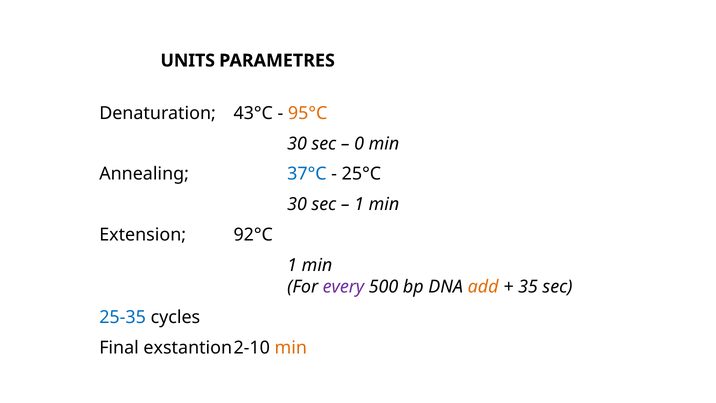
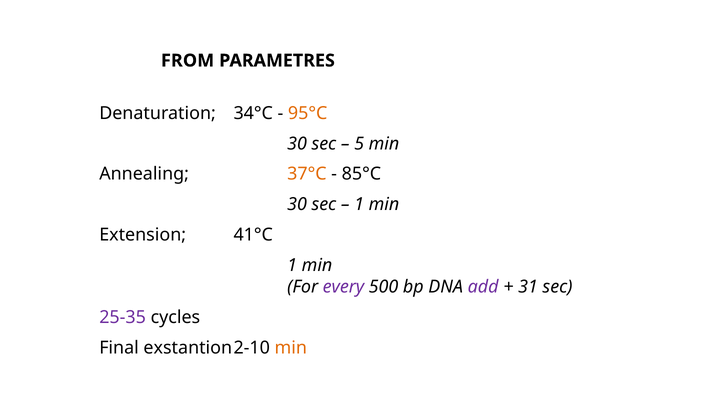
UNITS: UNITS -> FROM
43°C: 43°C -> 34°C
0: 0 -> 5
37°C colour: blue -> orange
25°C: 25°C -> 85°C
92°C: 92°C -> 41°C
add colour: orange -> purple
35: 35 -> 31
25-35 colour: blue -> purple
